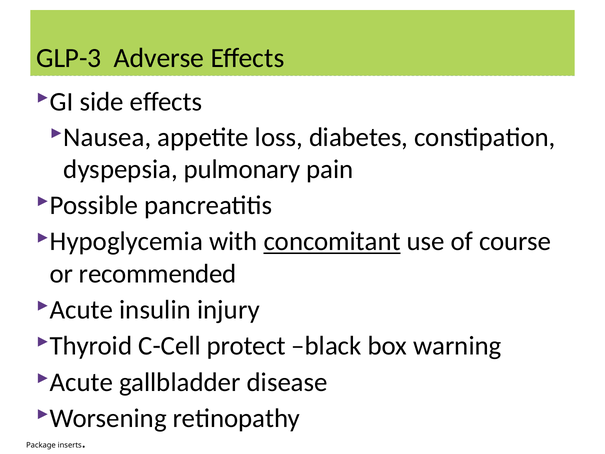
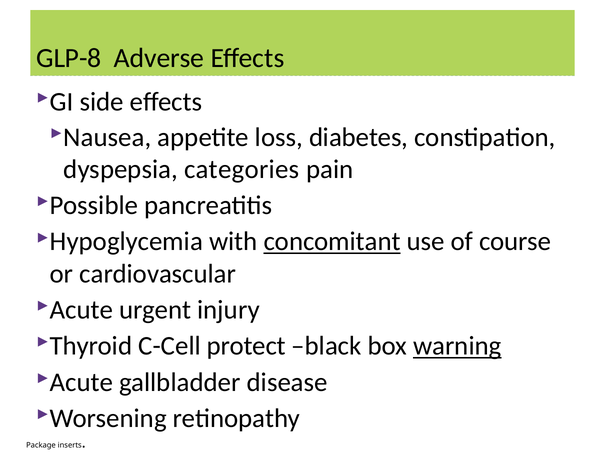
GLP-3: GLP-3 -> GLP-8
pulmonary: pulmonary -> categories
recommended: recommended -> cardiovascular
insulin: insulin -> urgent
warning underline: none -> present
